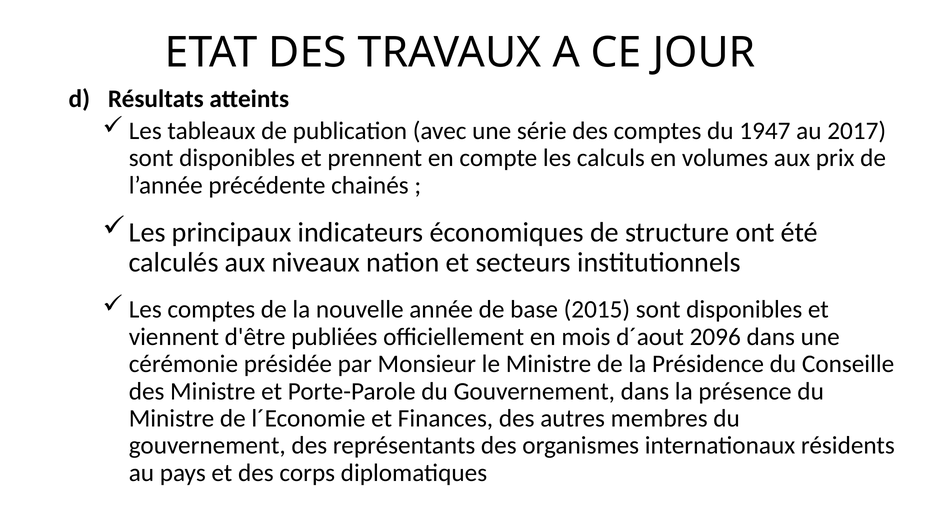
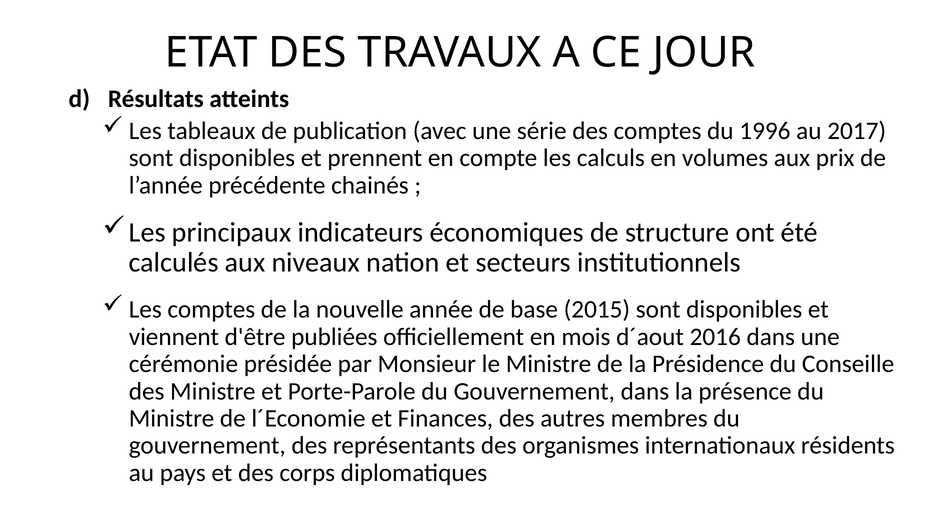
1947: 1947 -> 1996
2096: 2096 -> 2016
